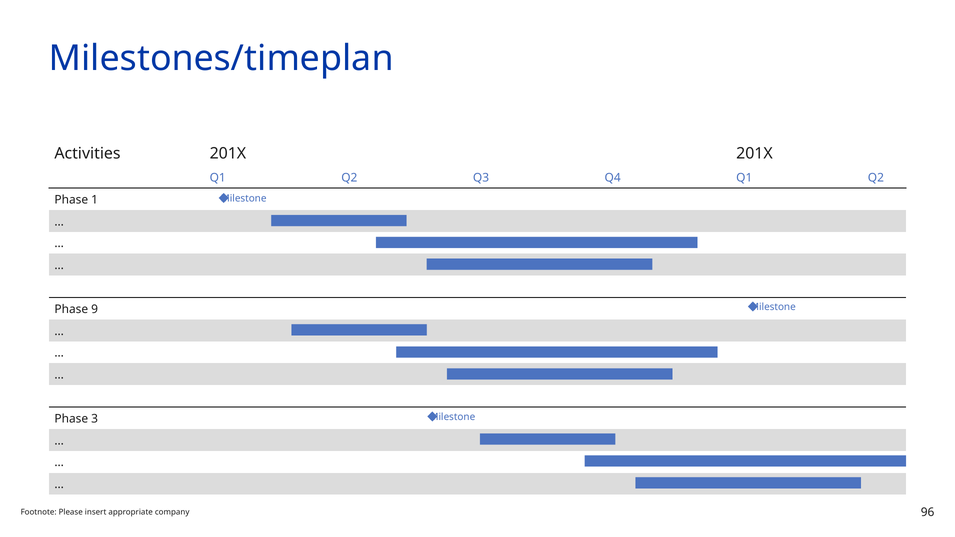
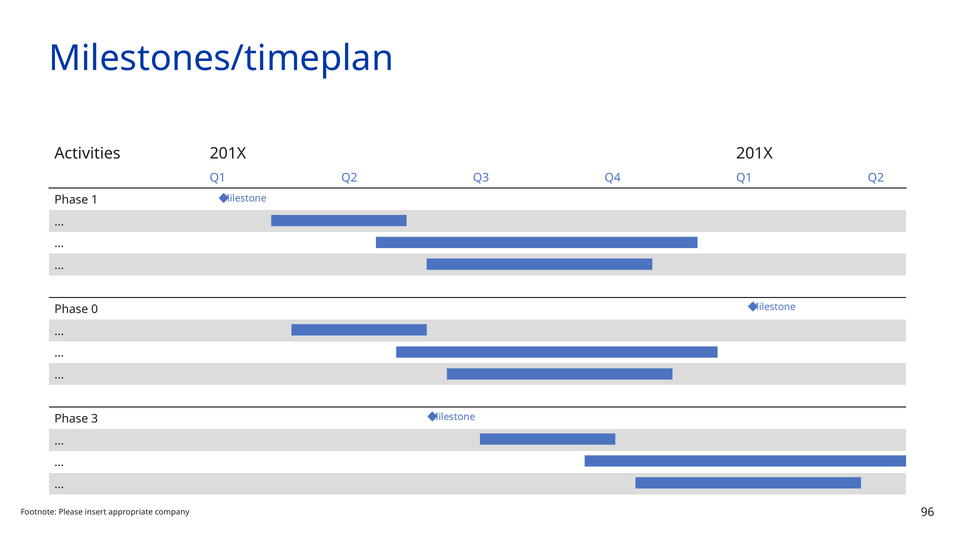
9: 9 -> 0
